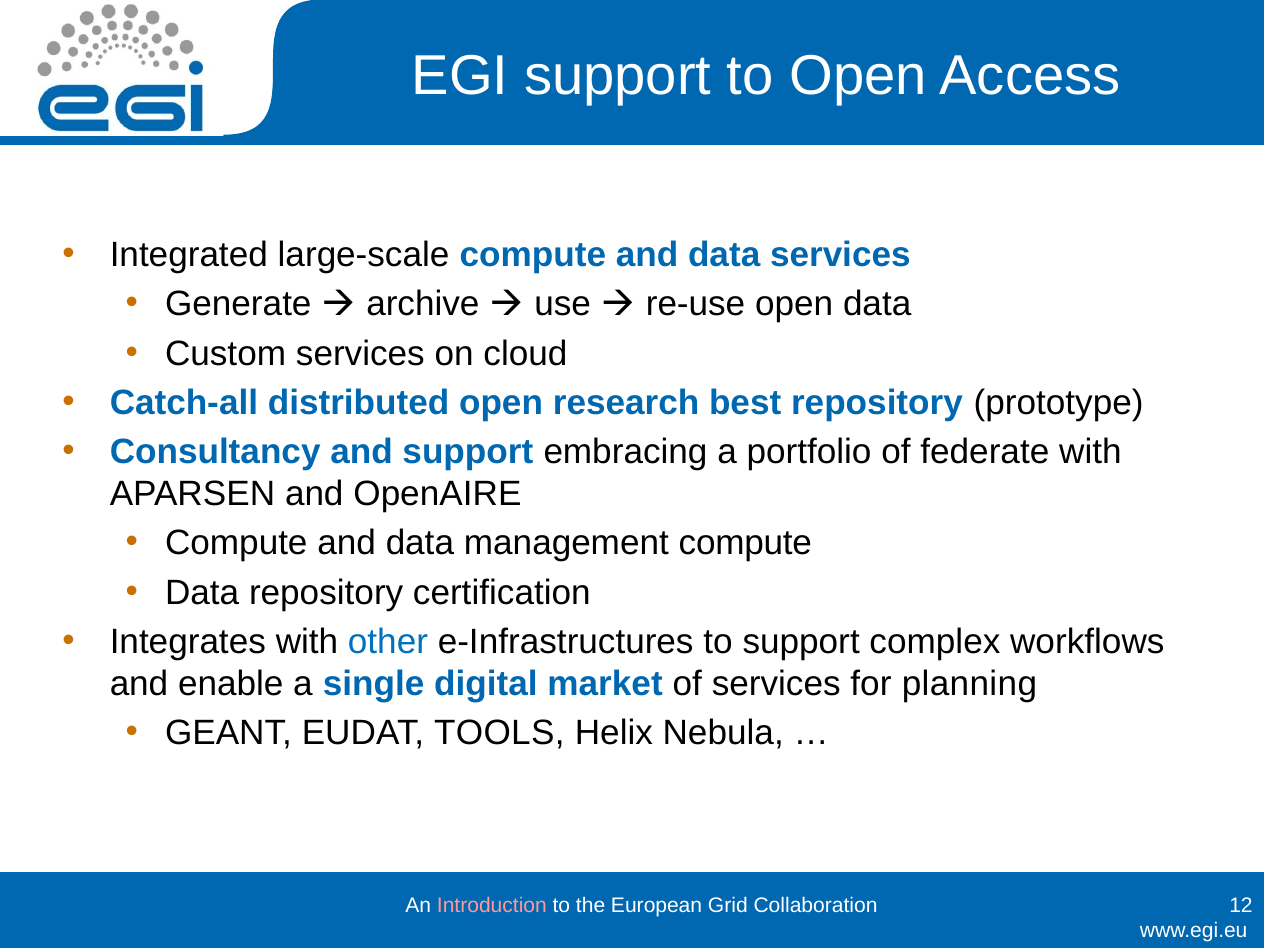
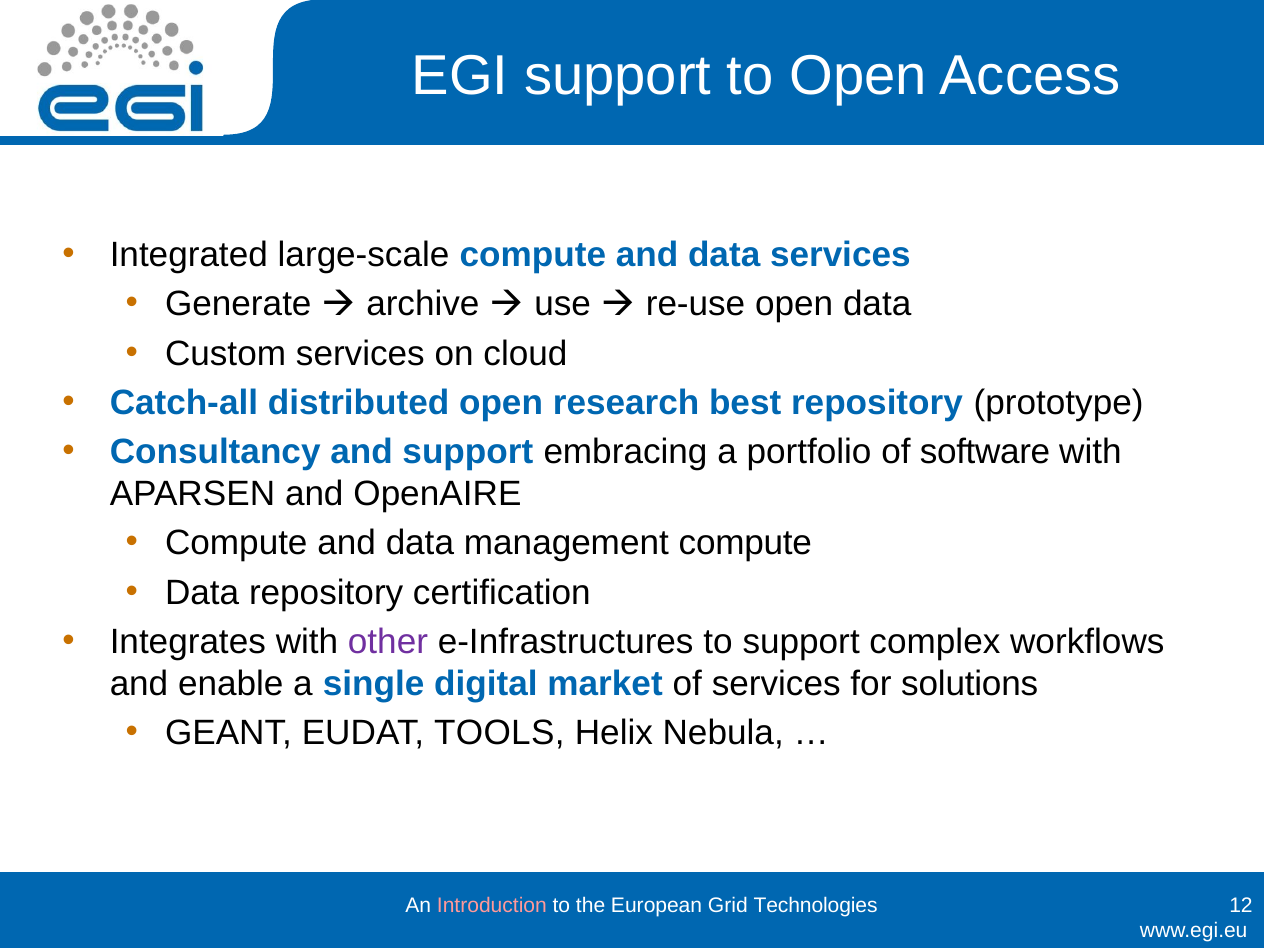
federate: federate -> software
other colour: blue -> purple
planning: planning -> solutions
Collaboration: Collaboration -> Technologies
